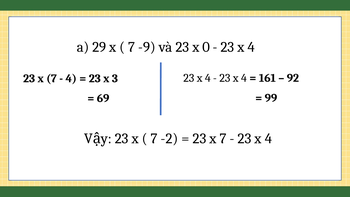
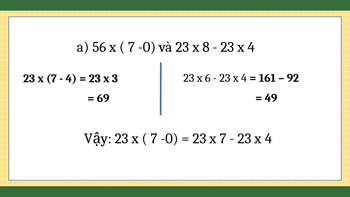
29: 29 -> 56
-9 at (147, 47): -9 -> -0
0: 0 -> 8
4 at (208, 78): 4 -> 6
99: 99 -> 49
-2 at (169, 138): -2 -> -0
